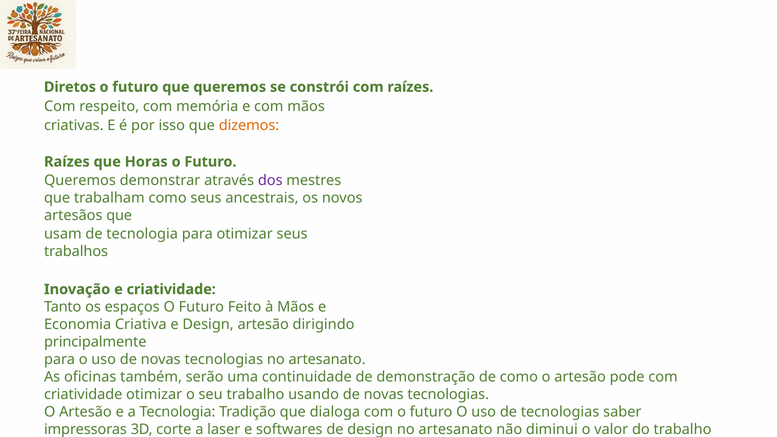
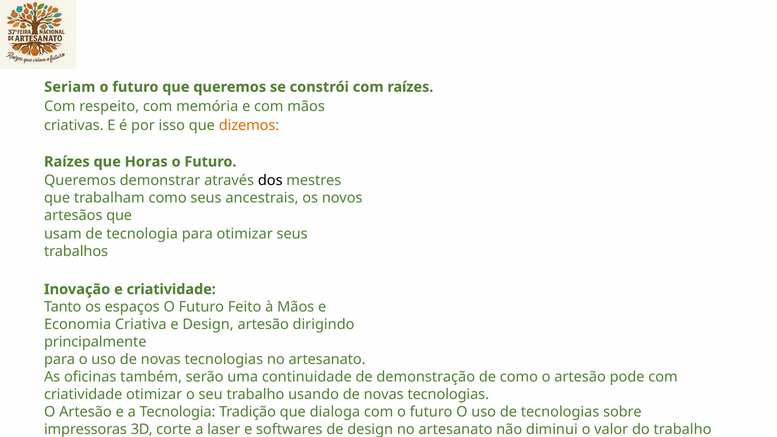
Diretos: Diretos -> Seriam
dos colour: purple -> black
saber: saber -> sobre
